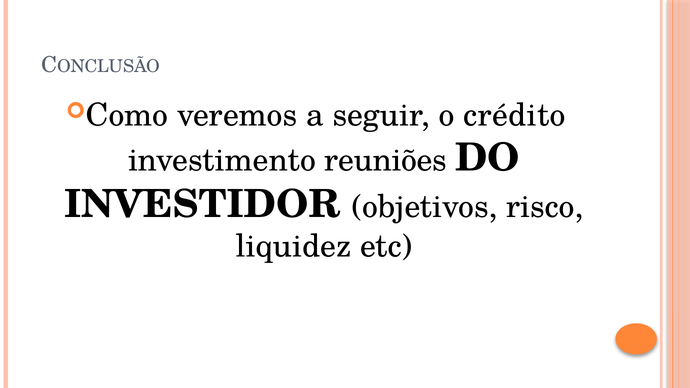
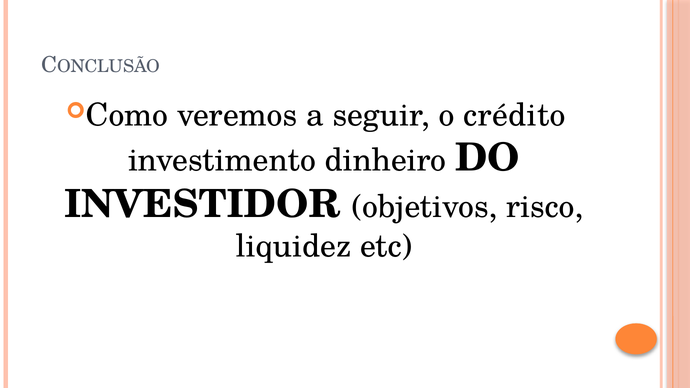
reuniões: reuniões -> dinheiro
